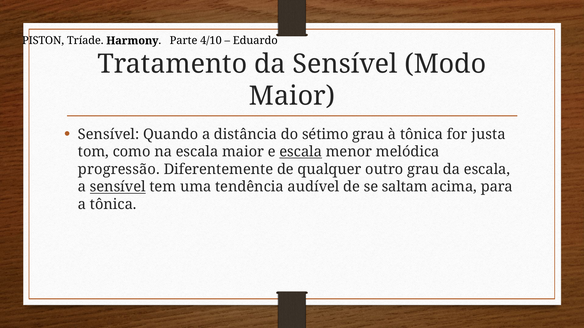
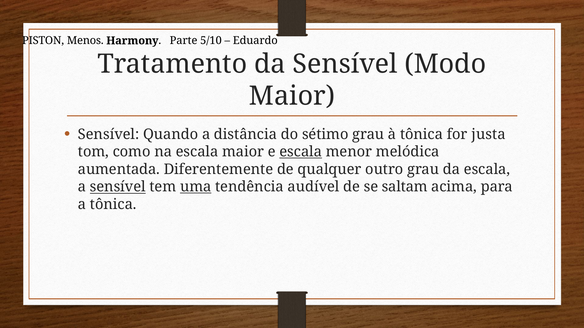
Tríade: Tríade -> Menos
4/10: 4/10 -> 5/10
progressão: progressão -> aumentada
uma underline: none -> present
